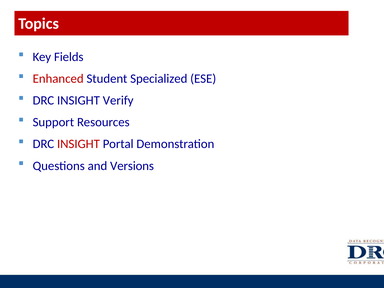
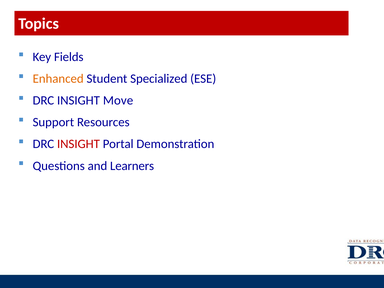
Enhanced colour: red -> orange
Verify: Verify -> Move
Versions: Versions -> Learners
